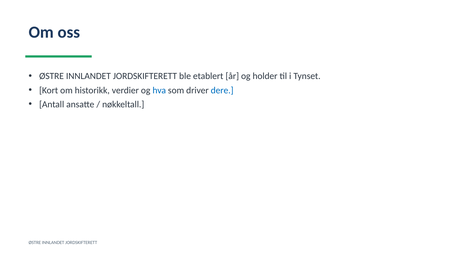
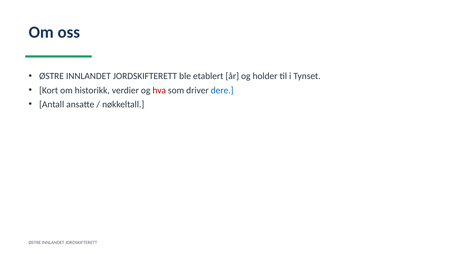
hva colour: blue -> red
